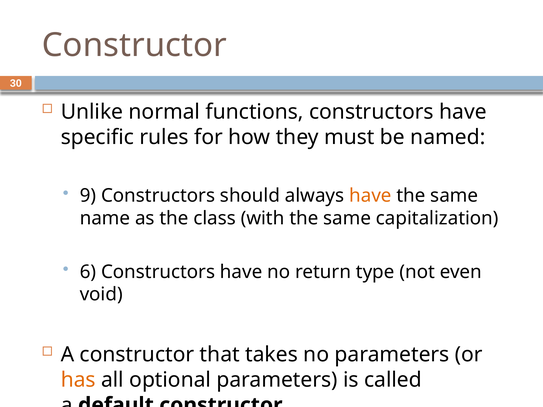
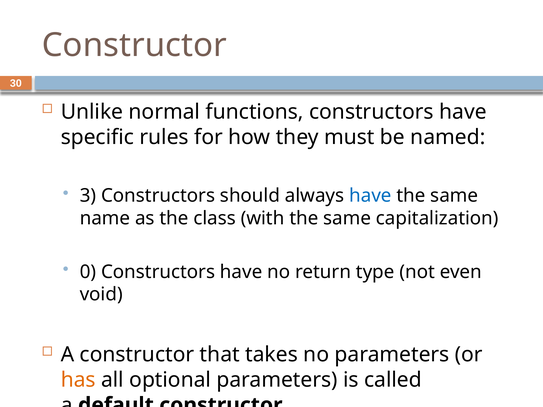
9: 9 -> 3
have at (370, 196) colour: orange -> blue
6: 6 -> 0
